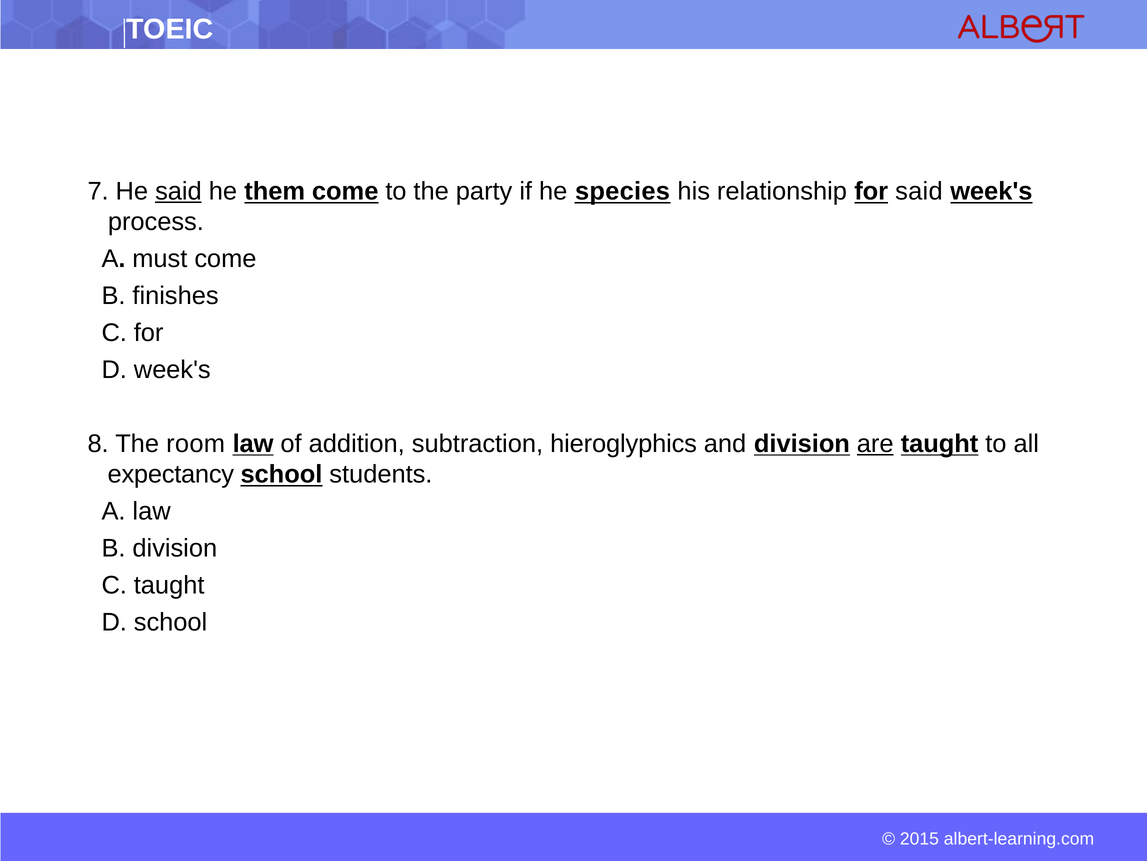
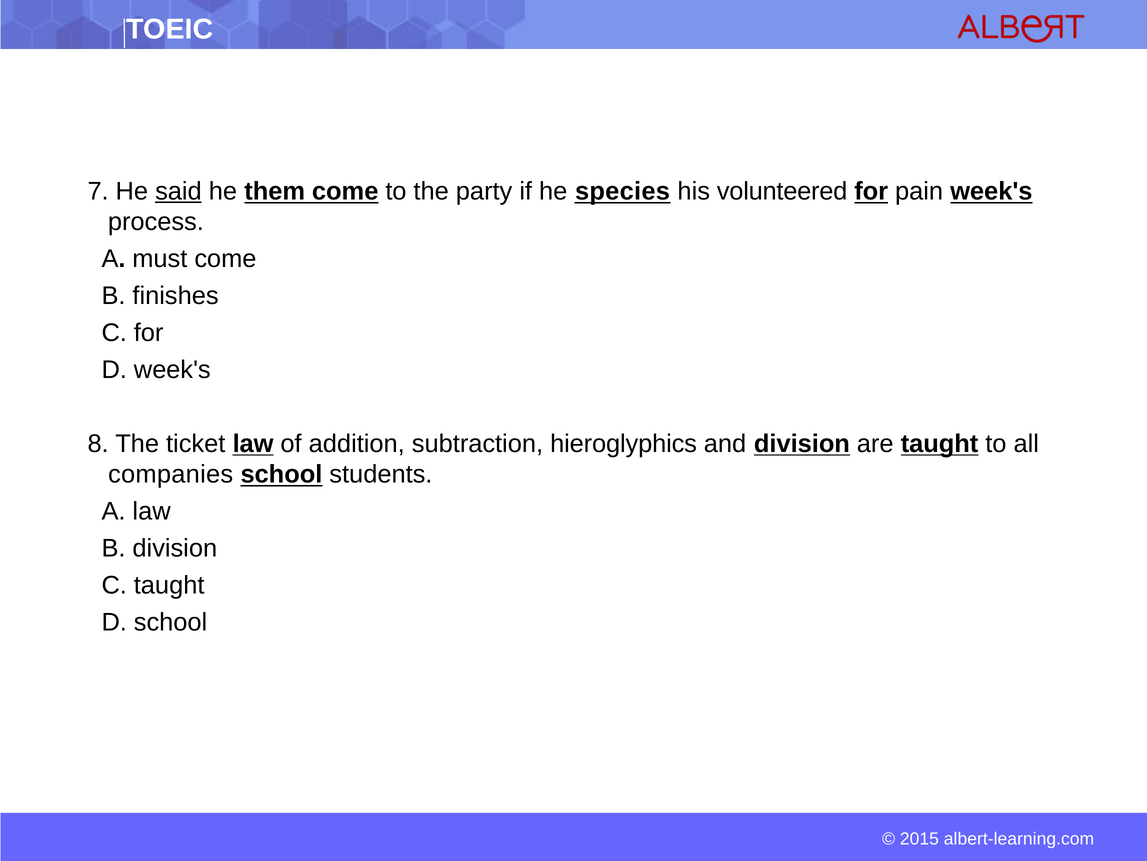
relationship: relationship -> volunteered
for said: said -> pain
room: room -> ticket
are underline: present -> none
expectancy: expectancy -> companies
